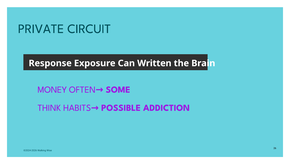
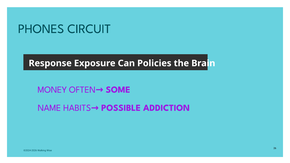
PRIVATE: PRIVATE -> PHONES
Written: Written -> Policies
THINK: THINK -> NAME
